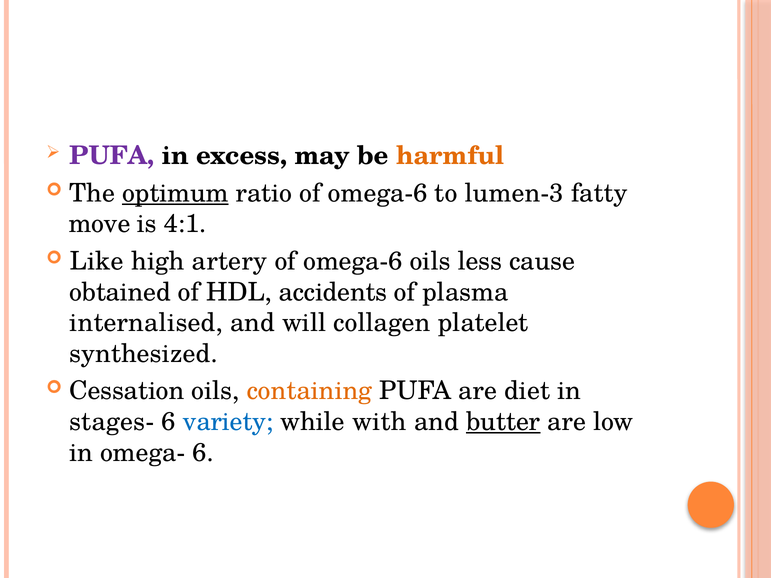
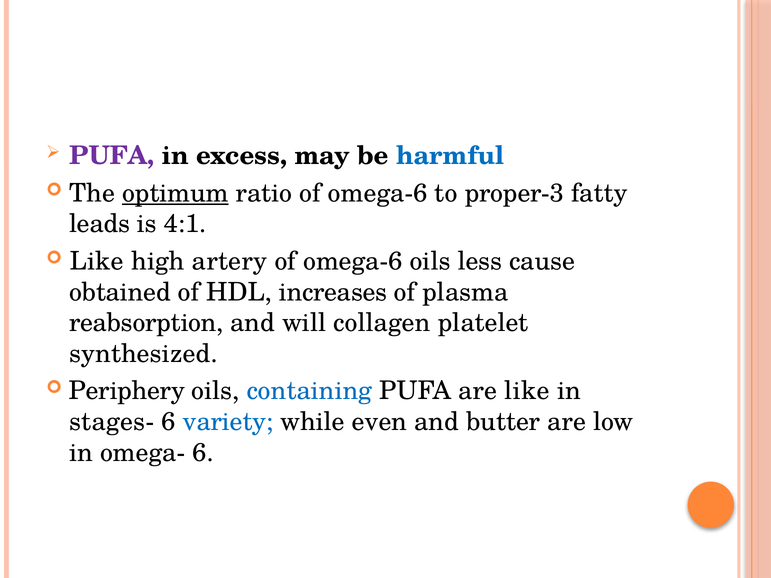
harmful colour: orange -> blue
lumen-3: lumen-3 -> proper-3
move: move -> leads
accidents: accidents -> increases
internalised: internalised -> reabsorption
Cessation: Cessation -> Periphery
containing colour: orange -> blue
are diet: diet -> like
with: with -> even
butter underline: present -> none
